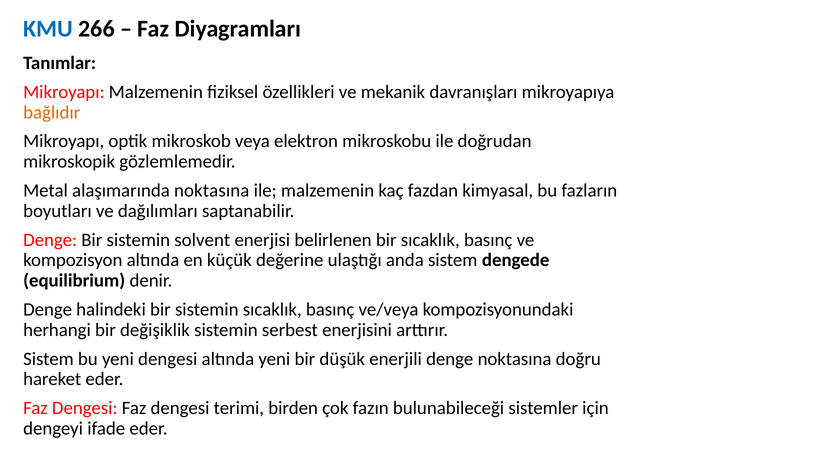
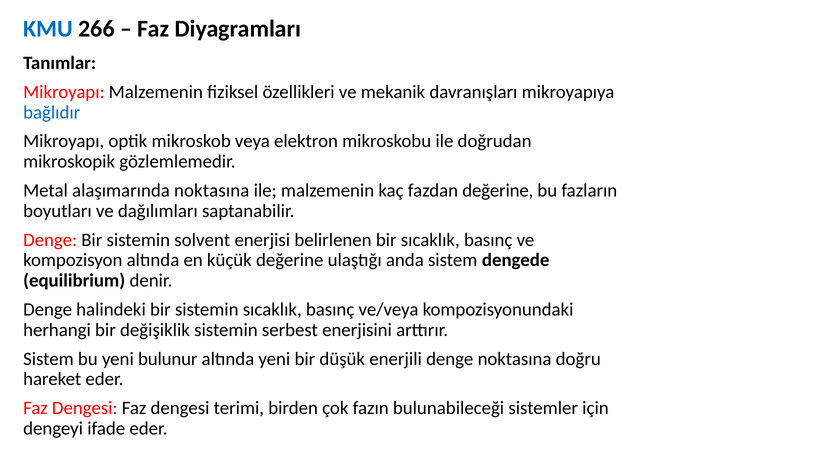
bağlıdır colour: orange -> blue
fazdan kimyasal: kimyasal -> değerine
yeni dengesi: dengesi -> bulunur
